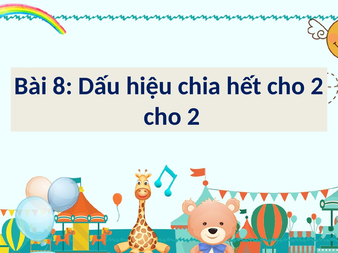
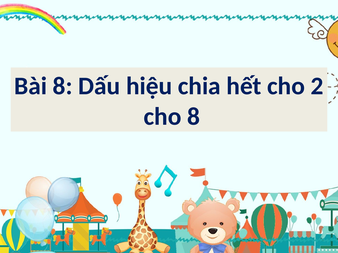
2 at (194, 117): 2 -> 8
